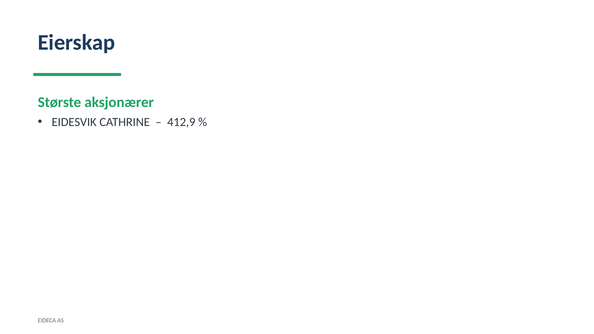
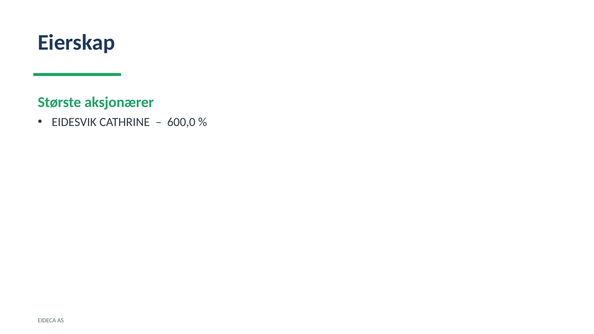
412,9: 412,9 -> 600,0
